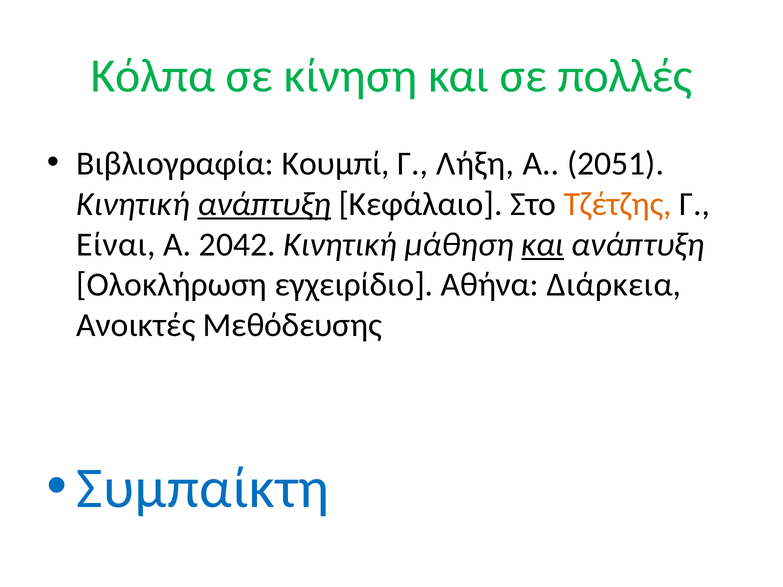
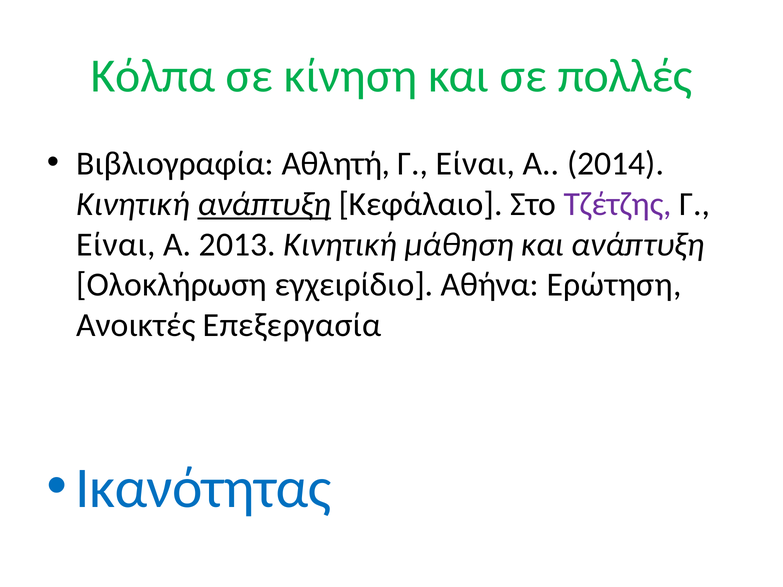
Κουμπί: Κουμπί -> Αθλητή
Λήξη at (475, 164): Λήξη -> Είναι
2051: 2051 -> 2014
Τζέτζης colour: orange -> purple
2042: 2042 -> 2013
και at (543, 244) underline: present -> none
Διάρκεια: Διάρκεια -> Ερώτηση
Μεθόδευσης: Μεθόδευσης -> Επεξεργασία
Συμπαίκτη: Συμπαίκτη -> Ικανότητας
